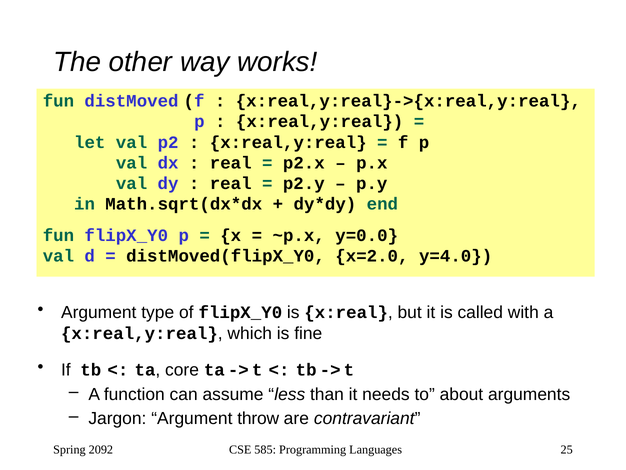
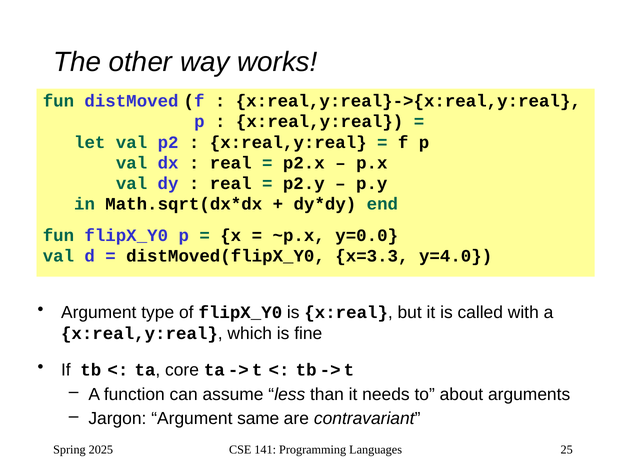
x=2.0: x=2.0 -> x=3.3
throw: throw -> same
2092: 2092 -> 2025
585: 585 -> 141
